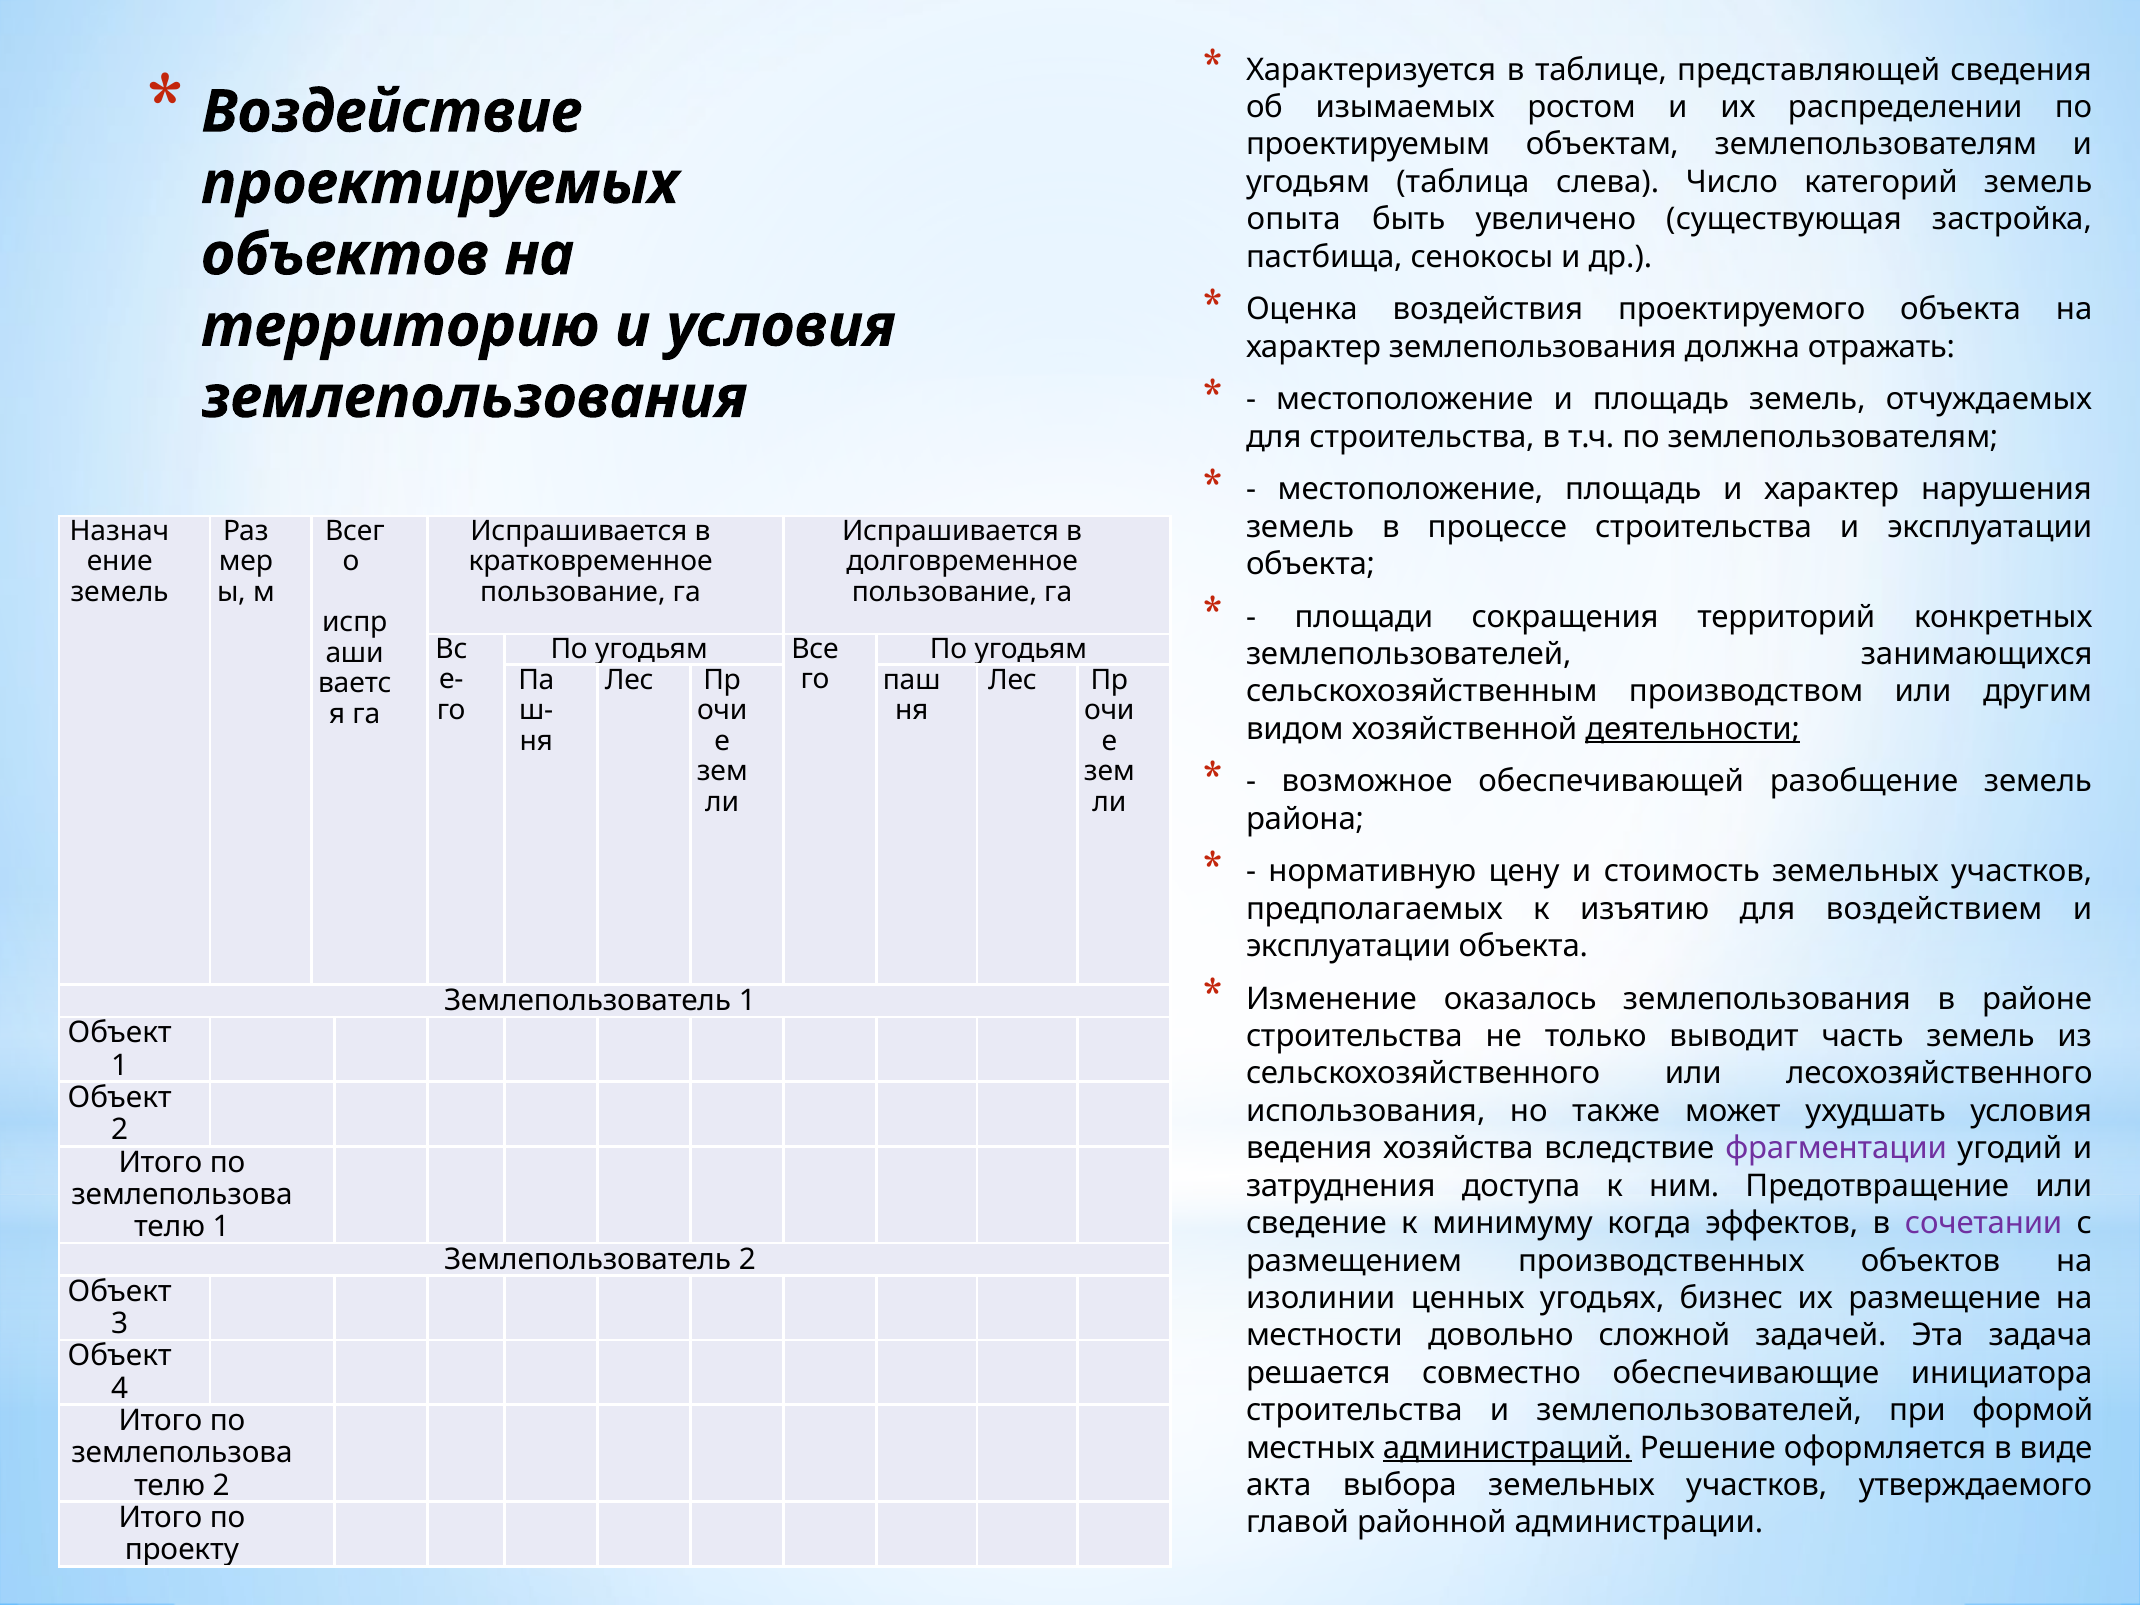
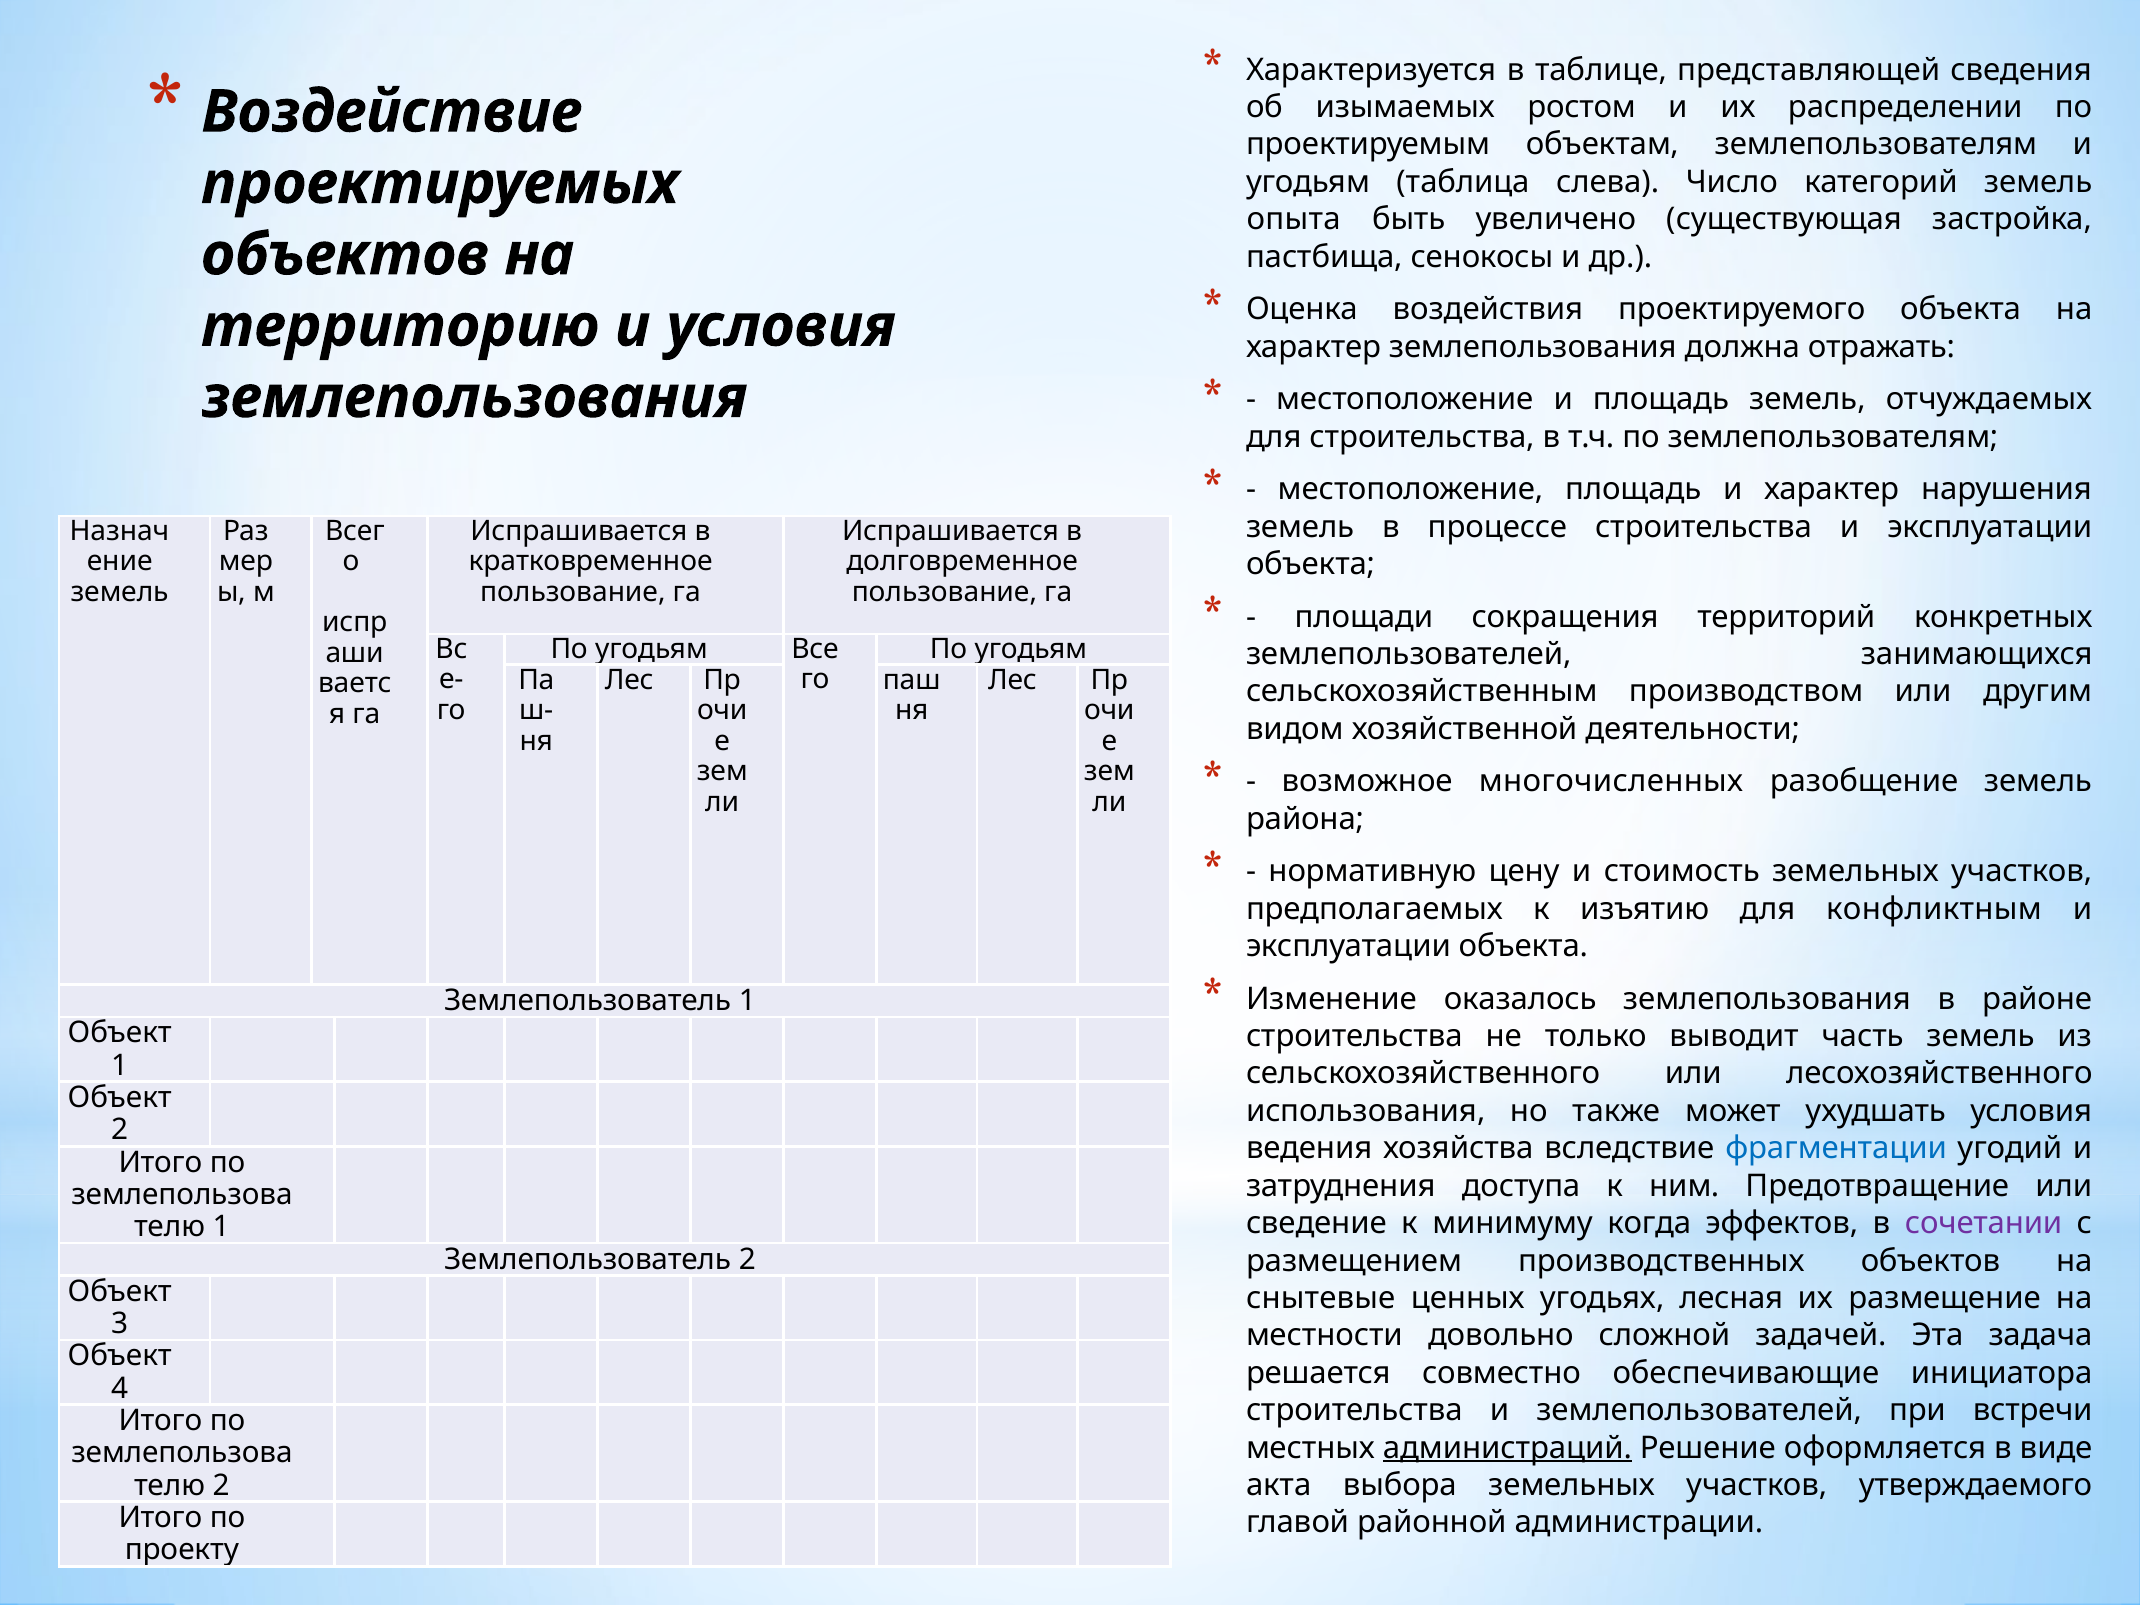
деятельности underline: present -> none
обеспечивающей: обеспечивающей -> многочисленных
воздействием: воздействием -> конфликтным
фрагментации colour: purple -> blue
изолинии: изолинии -> снытевые
бизнес: бизнес -> лесная
формой: формой -> встречи
